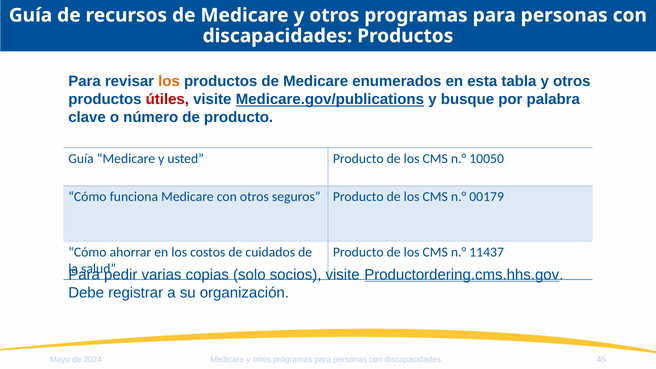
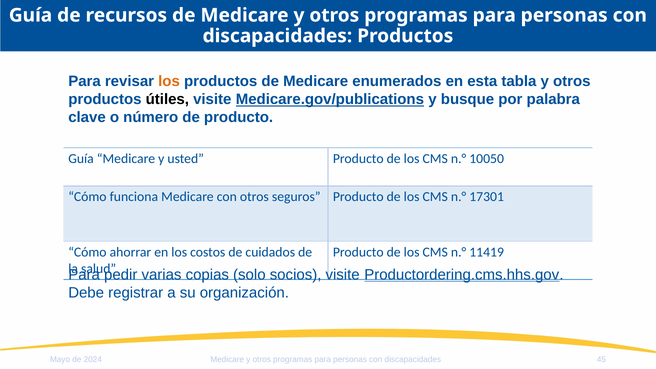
útiles colour: red -> black
00179: 00179 -> 17301
11437: 11437 -> 11419
